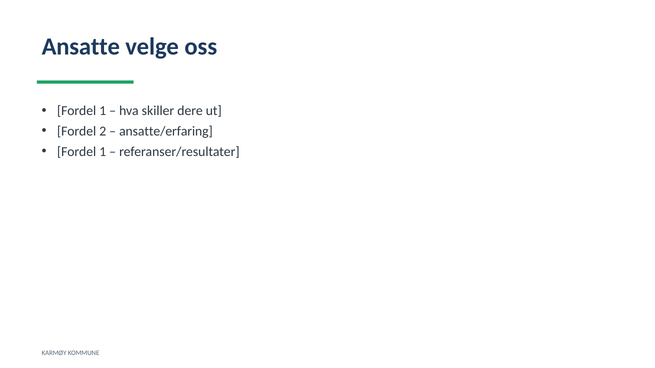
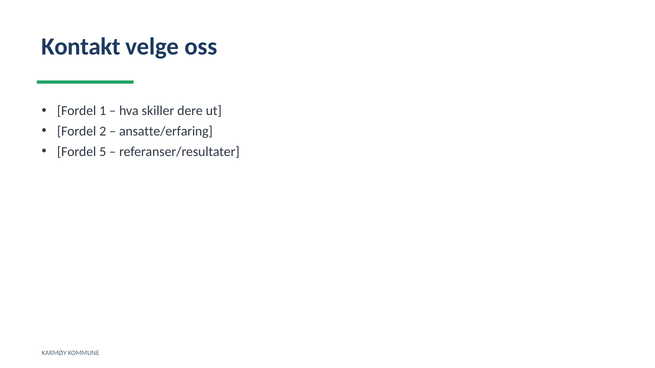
Ansatte: Ansatte -> Kontakt
1 at (103, 152): 1 -> 5
